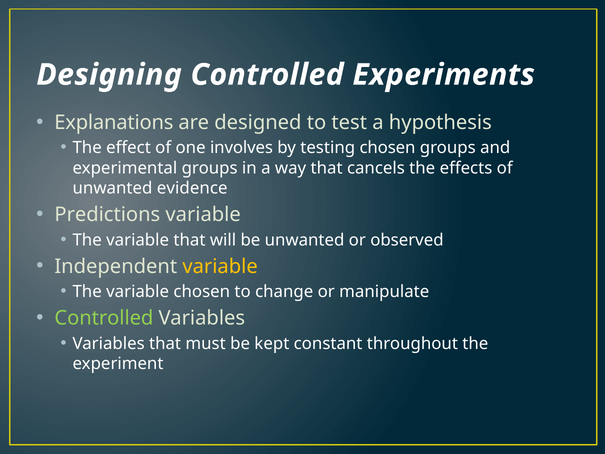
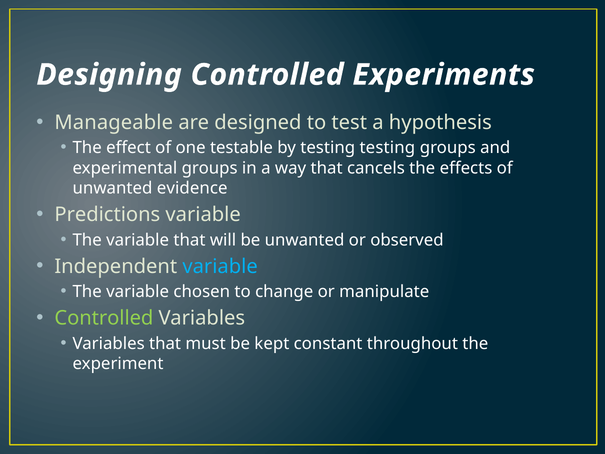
Explanations: Explanations -> Manageable
involves: involves -> testable
testing chosen: chosen -> testing
variable at (220, 266) colour: yellow -> light blue
